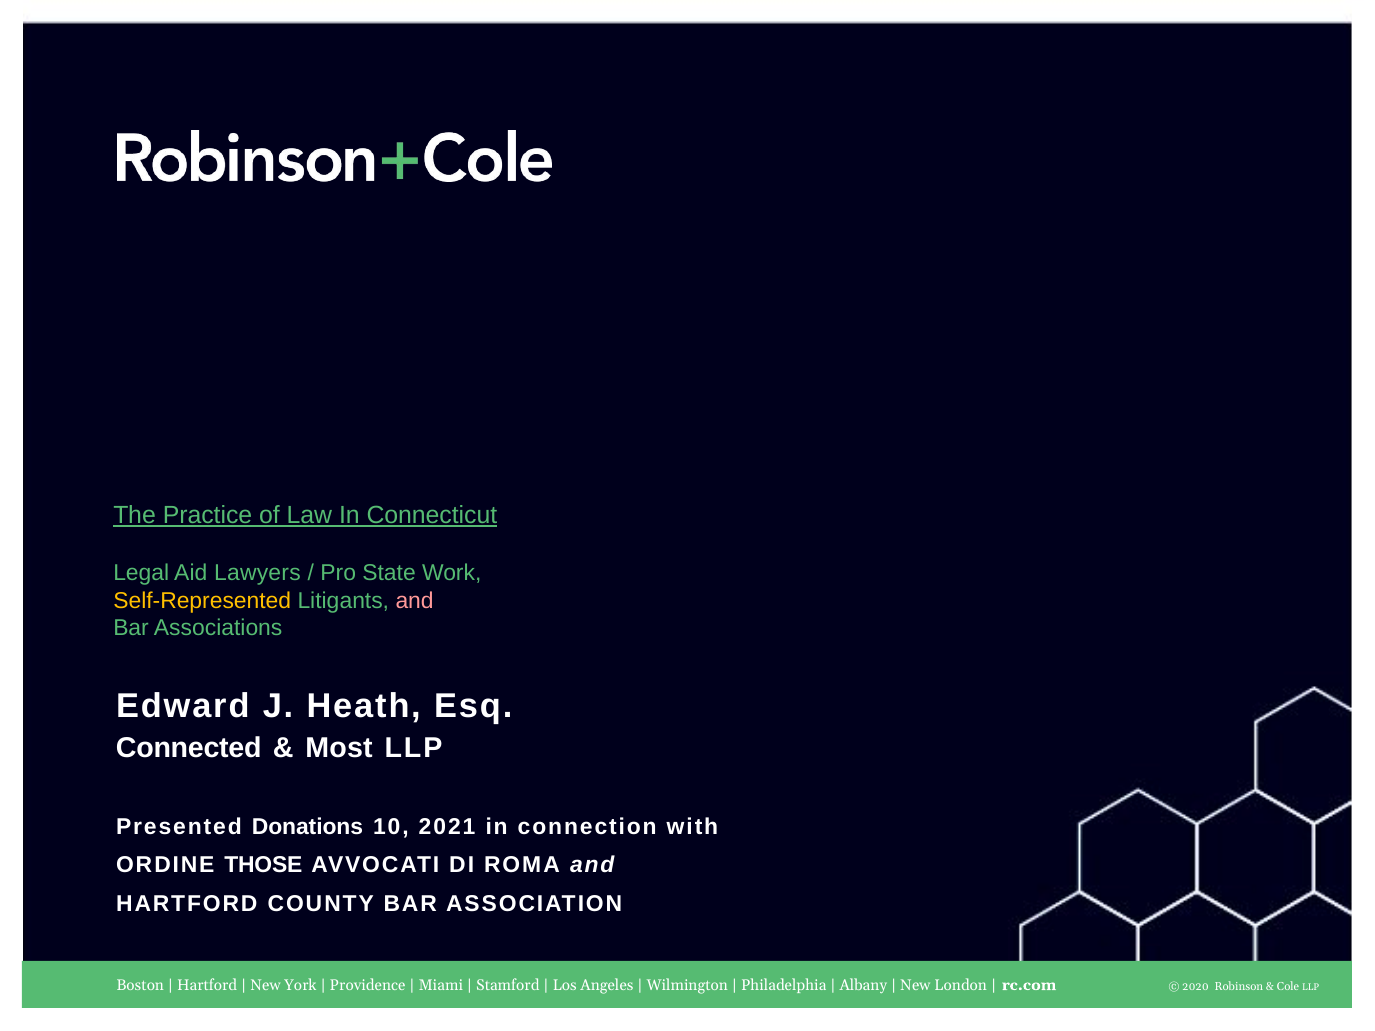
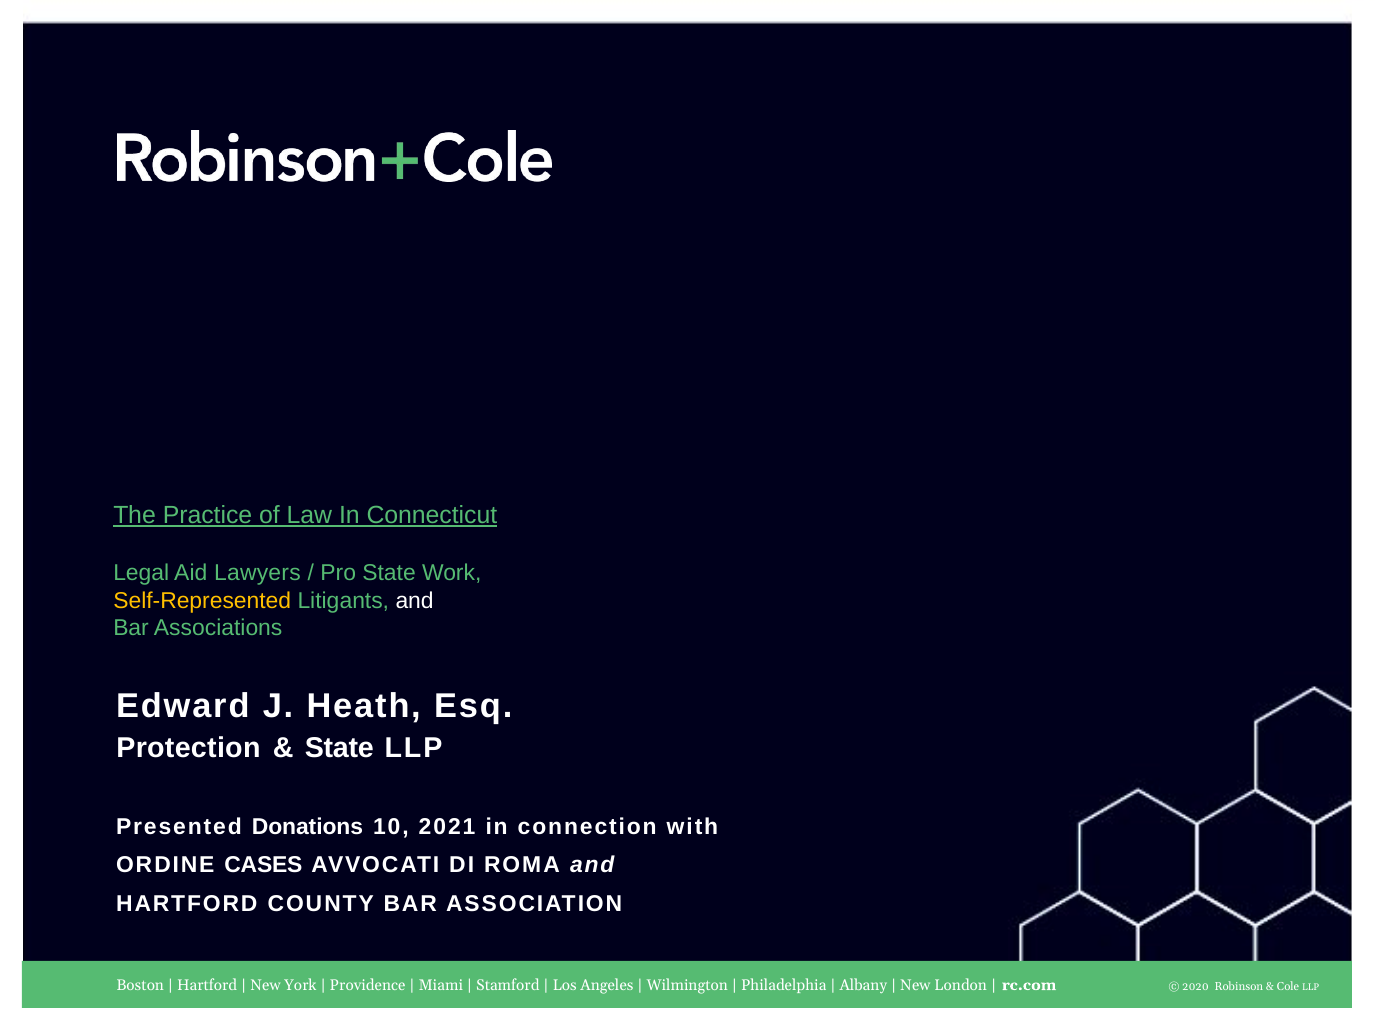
and at (415, 601) colour: pink -> white
Connected: Connected -> Protection
Most at (339, 748): Most -> State
THOSE: THOSE -> CASES
